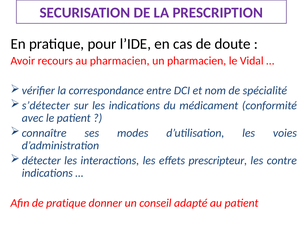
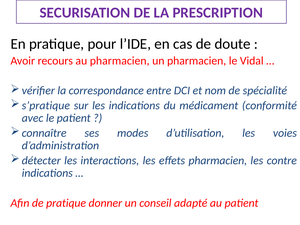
s’détecter: s’détecter -> s’pratique
effets prescripteur: prescripteur -> pharmacien
